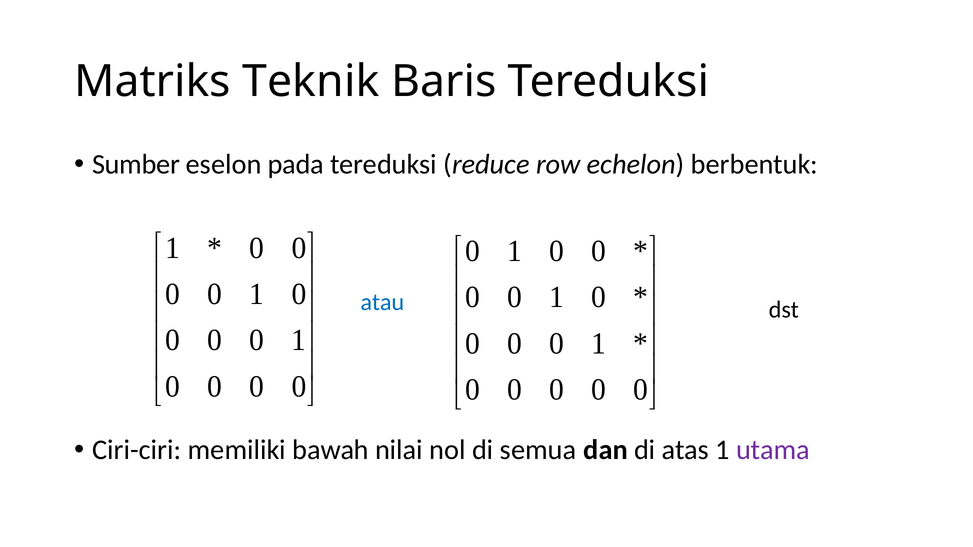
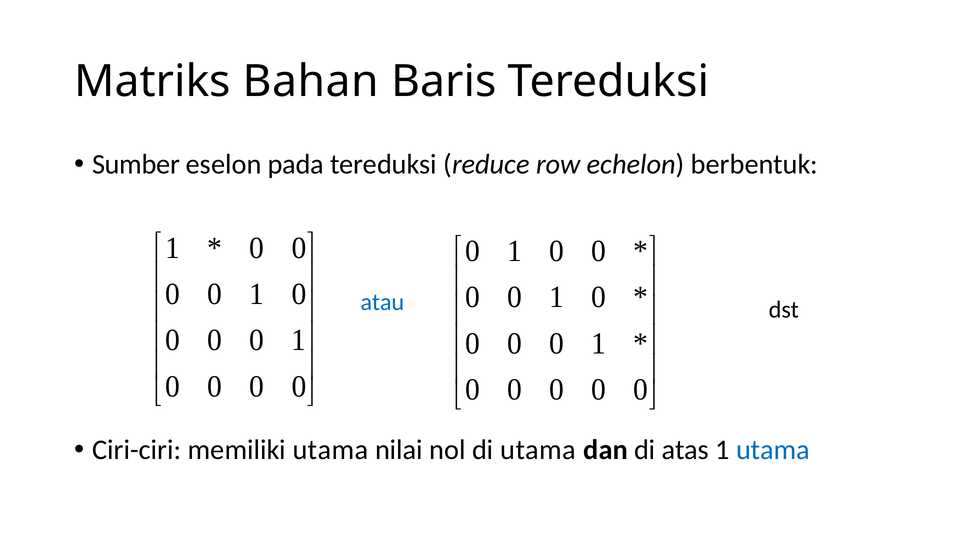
Teknik: Teknik -> Bahan
memiliki bawah: bawah -> utama
di semua: semua -> utama
utama at (773, 450) colour: purple -> blue
